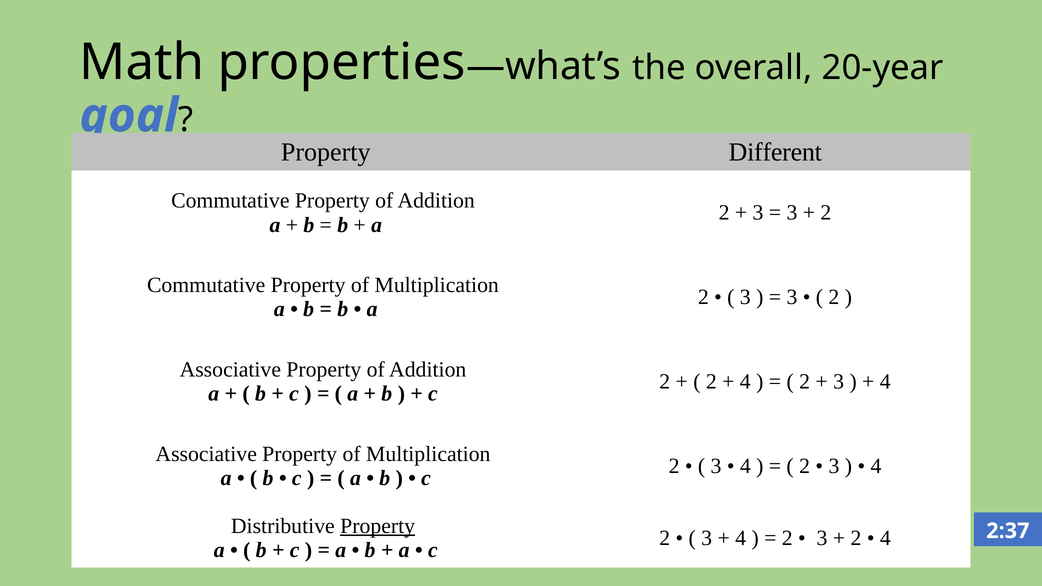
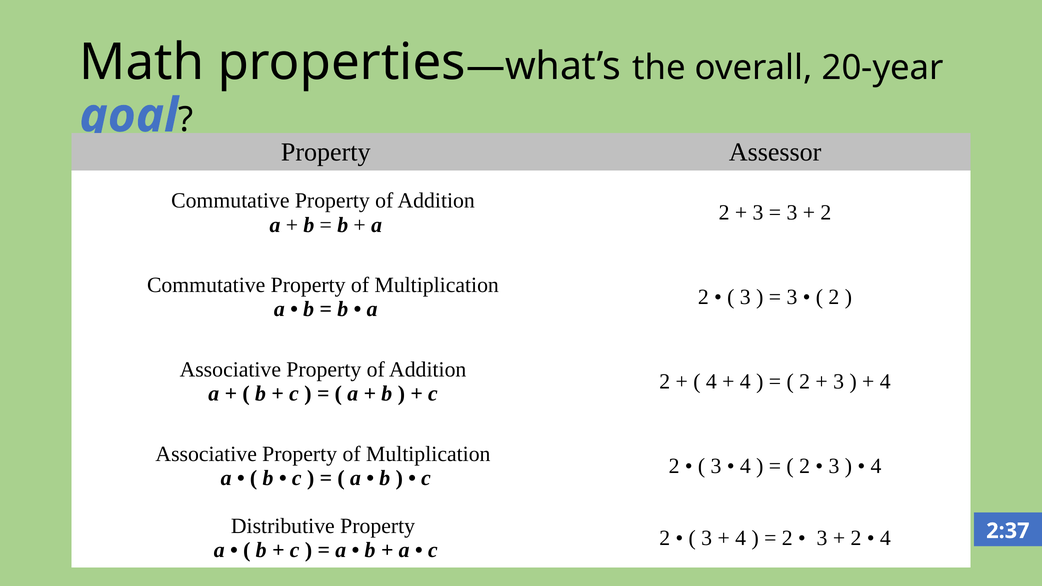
Different: Different -> Assessor
2 at (711, 382): 2 -> 4
Property at (378, 526) underline: present -> none
